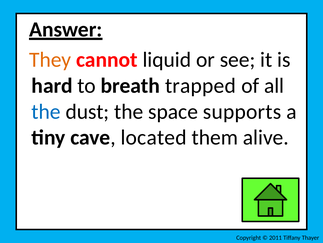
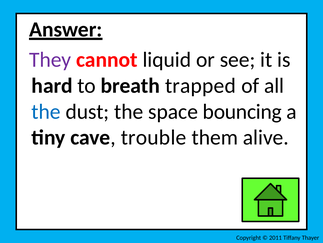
They colour: orange -> purple
supports: supports -> bouncing
located: located -> trouble
